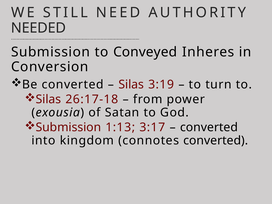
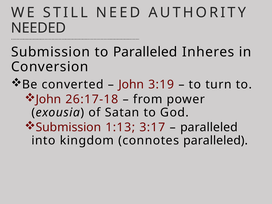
to Conveyed: Conveyed -> Paralleled
Silas at (131, 84): Silas -> John
Silas at (48, 99): Silas -> John
converted at (209, 127): converted -> paralleled
connotes converted: converted -> paralleled
